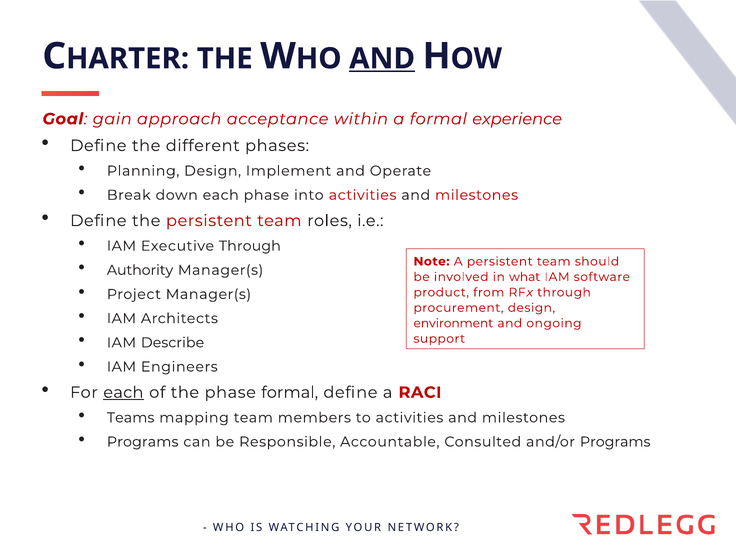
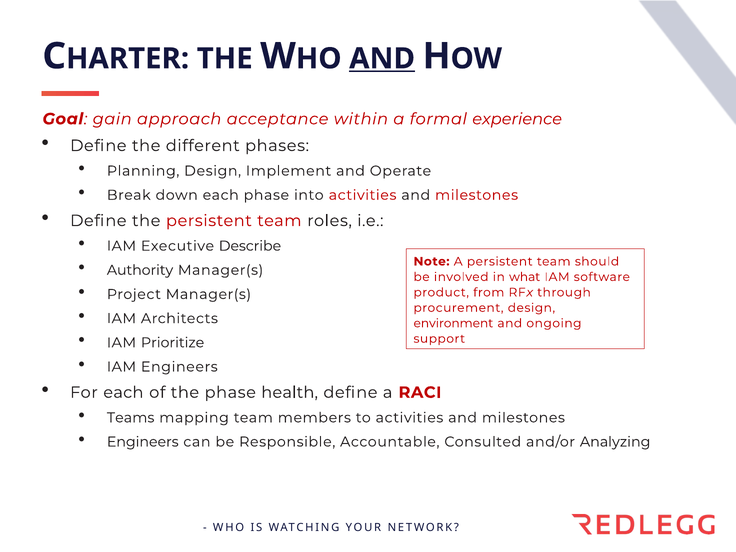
Executive Through: Through -> Describe
Describe: Describe -> Prioritize
each at (123, 392) underline: present -> none
phase formal: formal -> health
Programs at (143, 442): Programs -> Engineers
and/or Programs: Programs -> Analyzing
